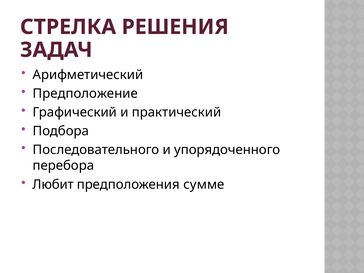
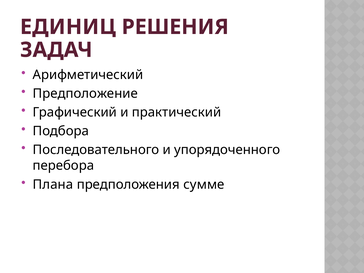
СТРЕЛКА: СТРЕЛКА -> ЕДИНИЦ
Любит: Любит -> Плана
